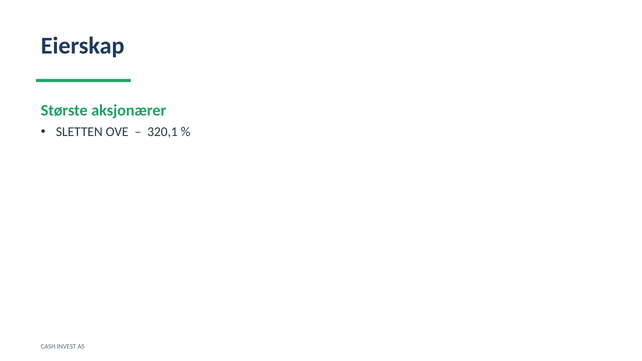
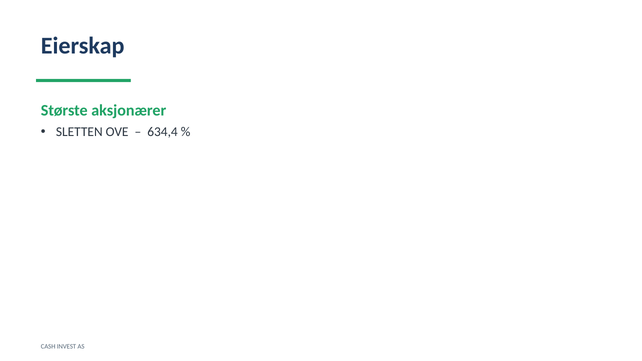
320,1: 320,1 -> 634,4
